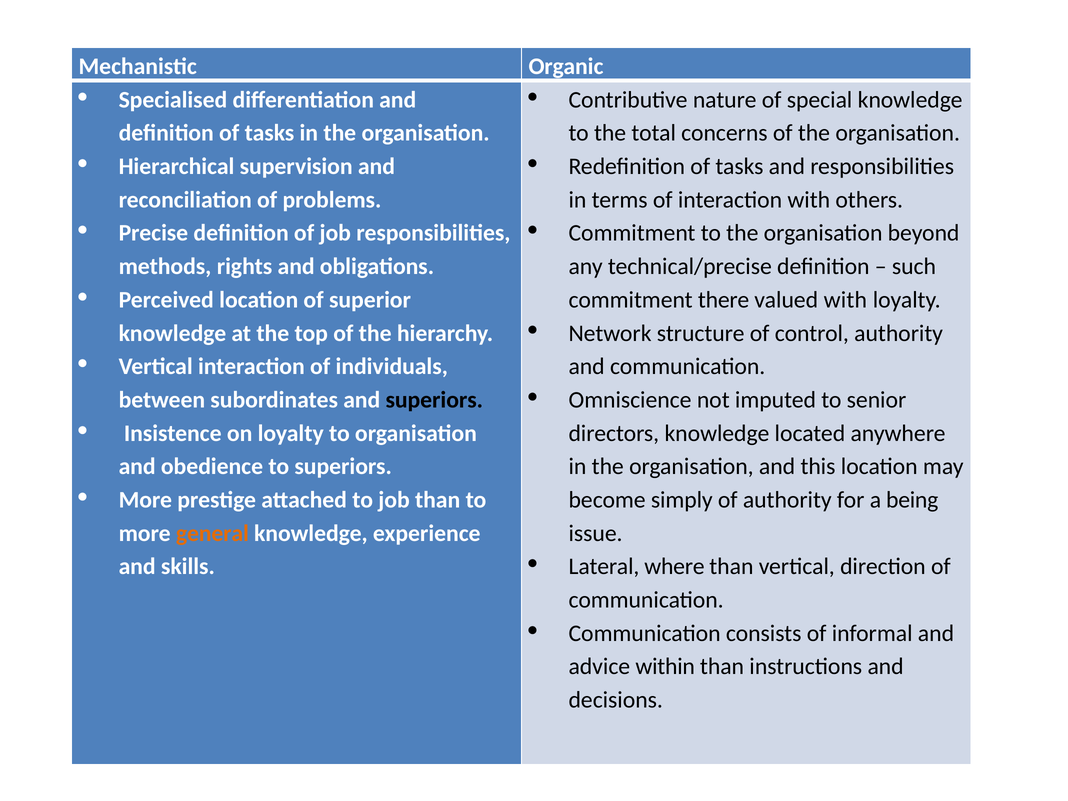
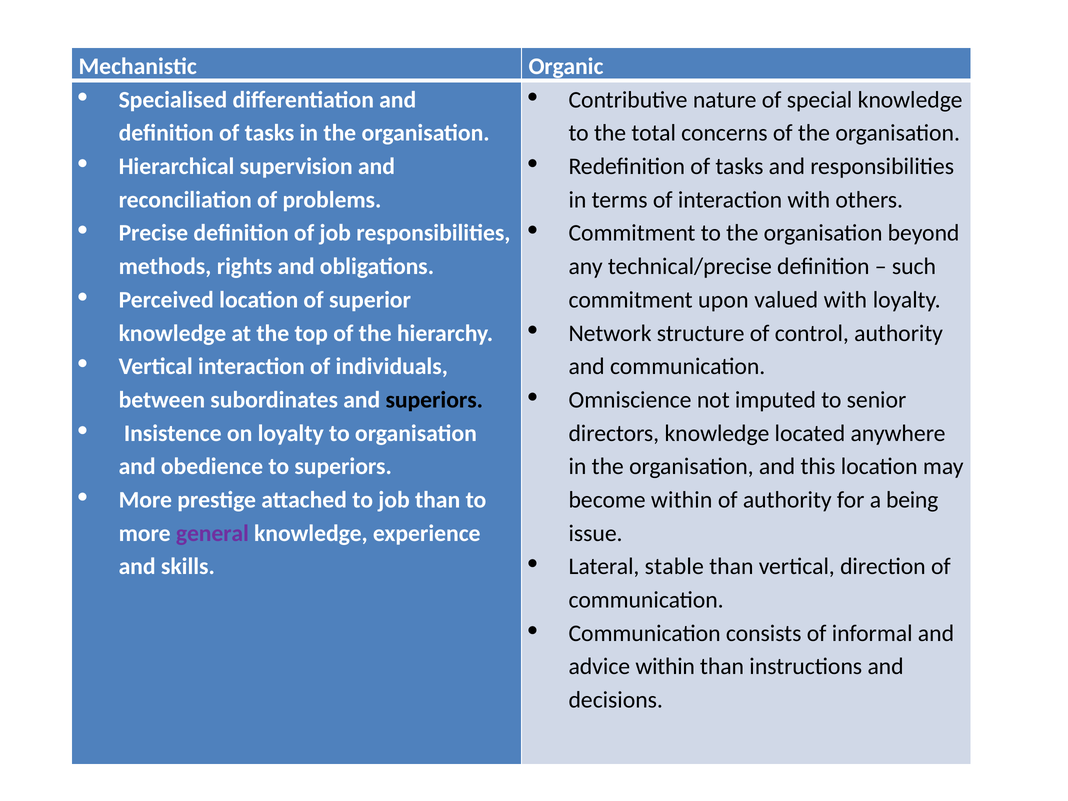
there: there -> upon
become simply: simply -> within
general colour: orange -> purple
where: where -> stable
